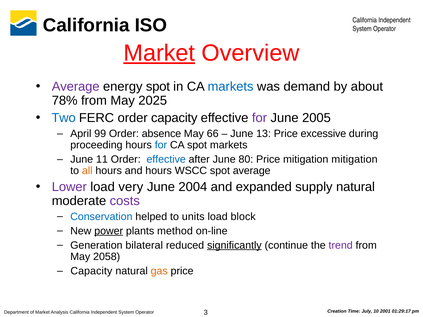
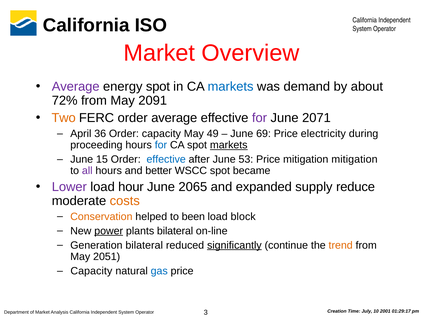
Market at (159, 53) underline: present -> none
78%: 78% -> 72%
2025: 2025 -> 2091
Two colour: blue -> orange
order capacity: capacity -> average
2005: 2005 -> 2071
99: 99 -> 36
Order absence: absence -> capacity
66: 66 -> 49
13: 13 -> 69
excessive: excessive -> electricity
markets at (229, 145) underline: none -> present
11: 11 -> 15
80: 80 -> 53
all colour: orange -> purple
and hours: hours -> better
spot average: average -> became
very: very -> hour
2004: 2004 -> 2065
supply natural: natural -> reduce
costs colour: purple -> orange
Conservation colour: blue -> orange
units: units -> been
plants method: method -> bilateral
trend colour: purple -> orange
2058: 2058 -> 2051
gas colour: orange -> blue
